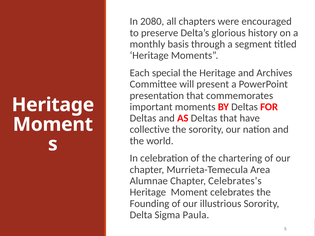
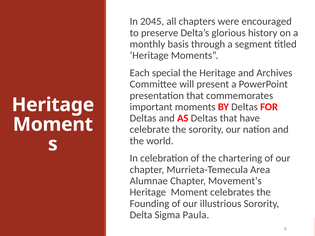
2080: 2080 -> 2045
collective: collective -> celebrate
Celebrates’s: Celebrates’s -> Movement’s
